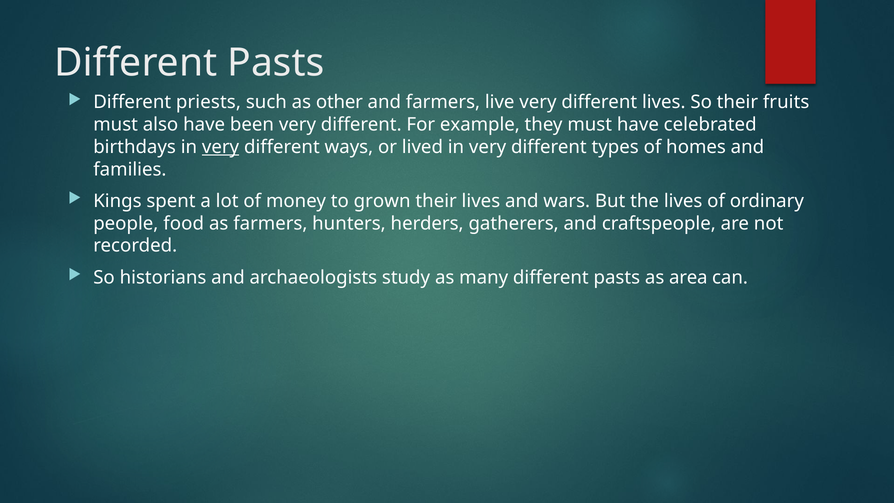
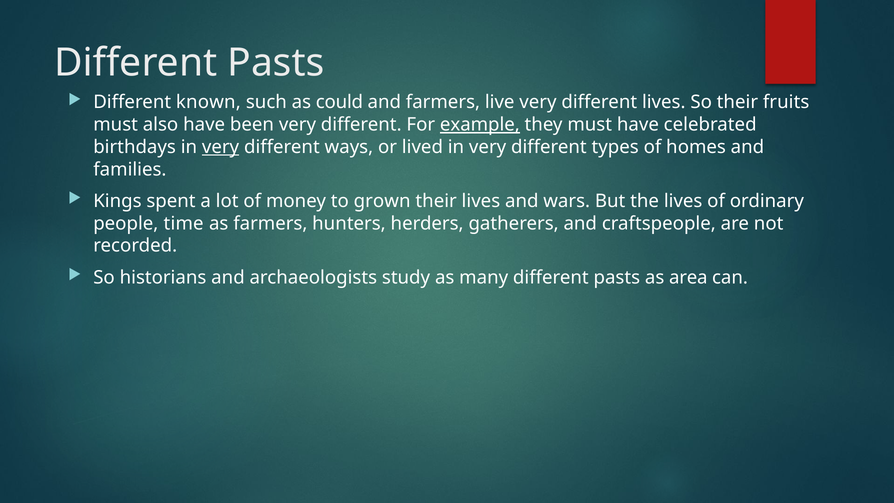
priests: priests -> known
other: other -> could
example underline: none -> present
food: food -> time
